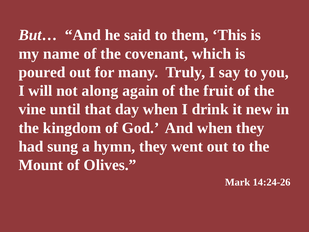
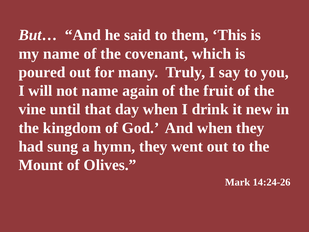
not along: along -> name
